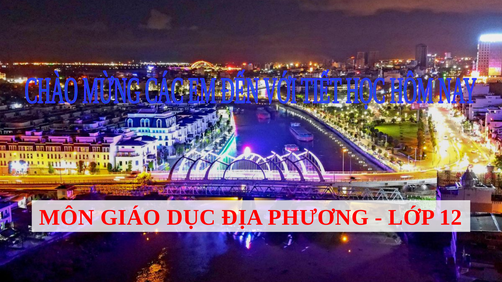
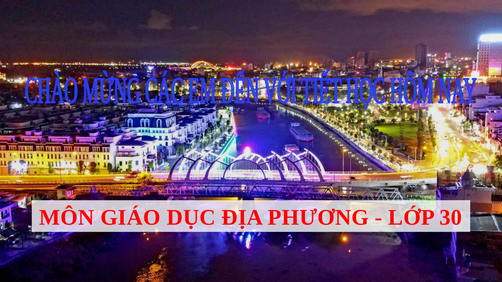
12: 12 -> 30
